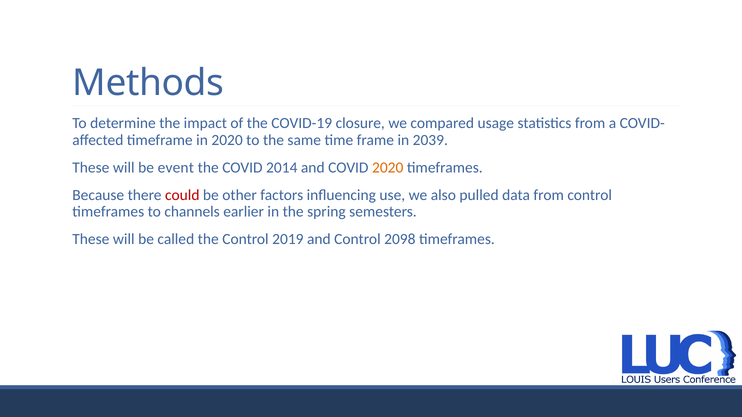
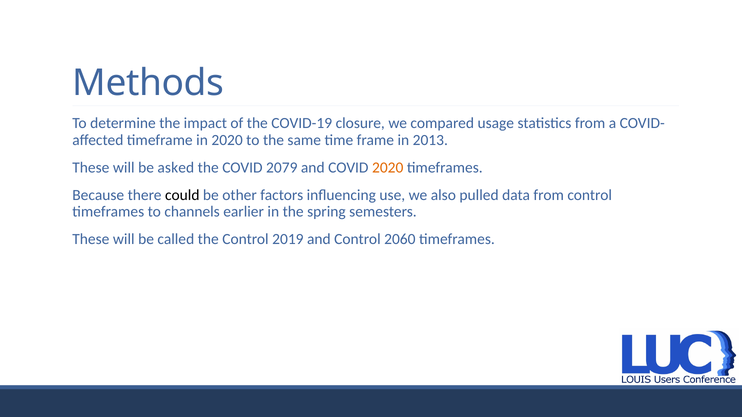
2039: 2039 -> 2013
event: event -> asked
2014: 2014 -> 2079
could colour: red -> black
2098: 2098 -> 2060
